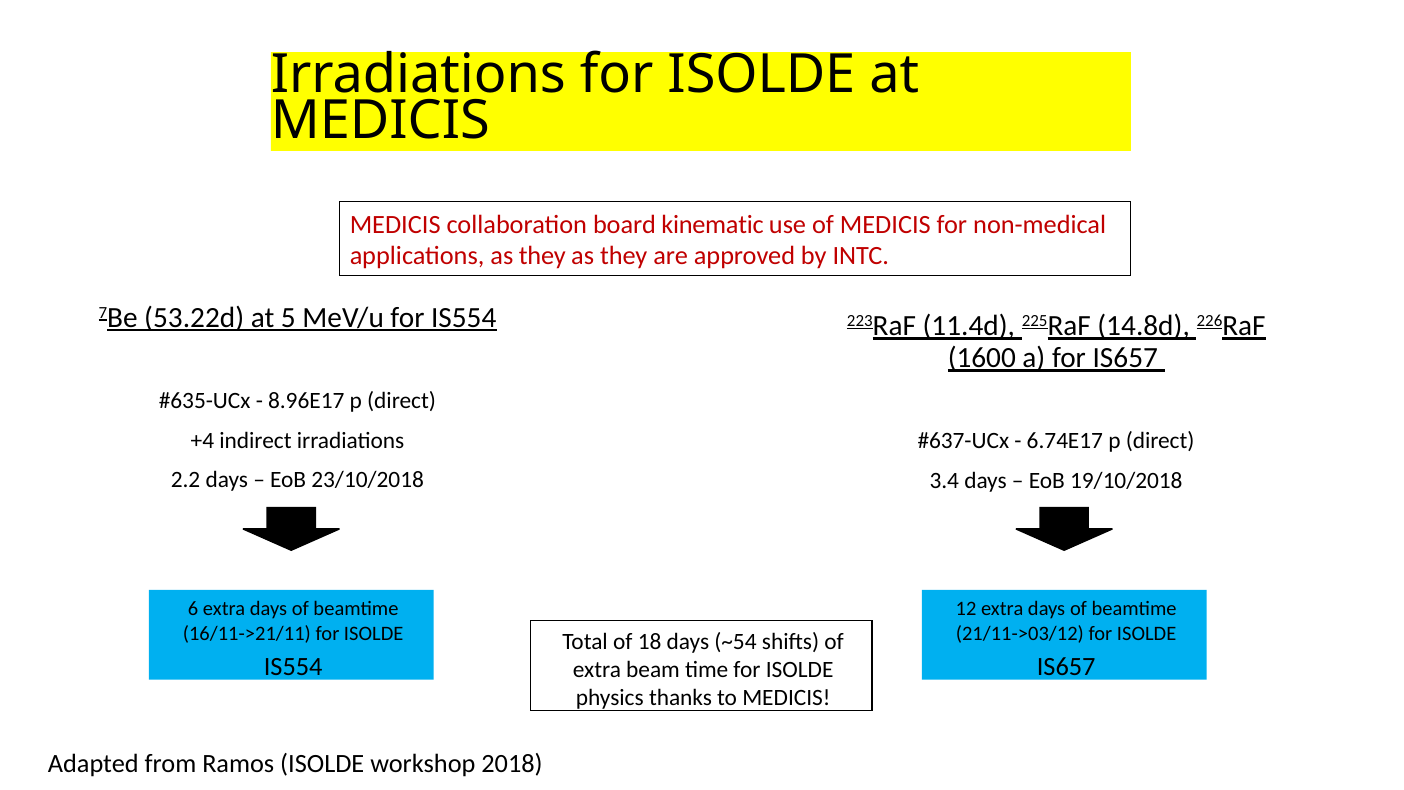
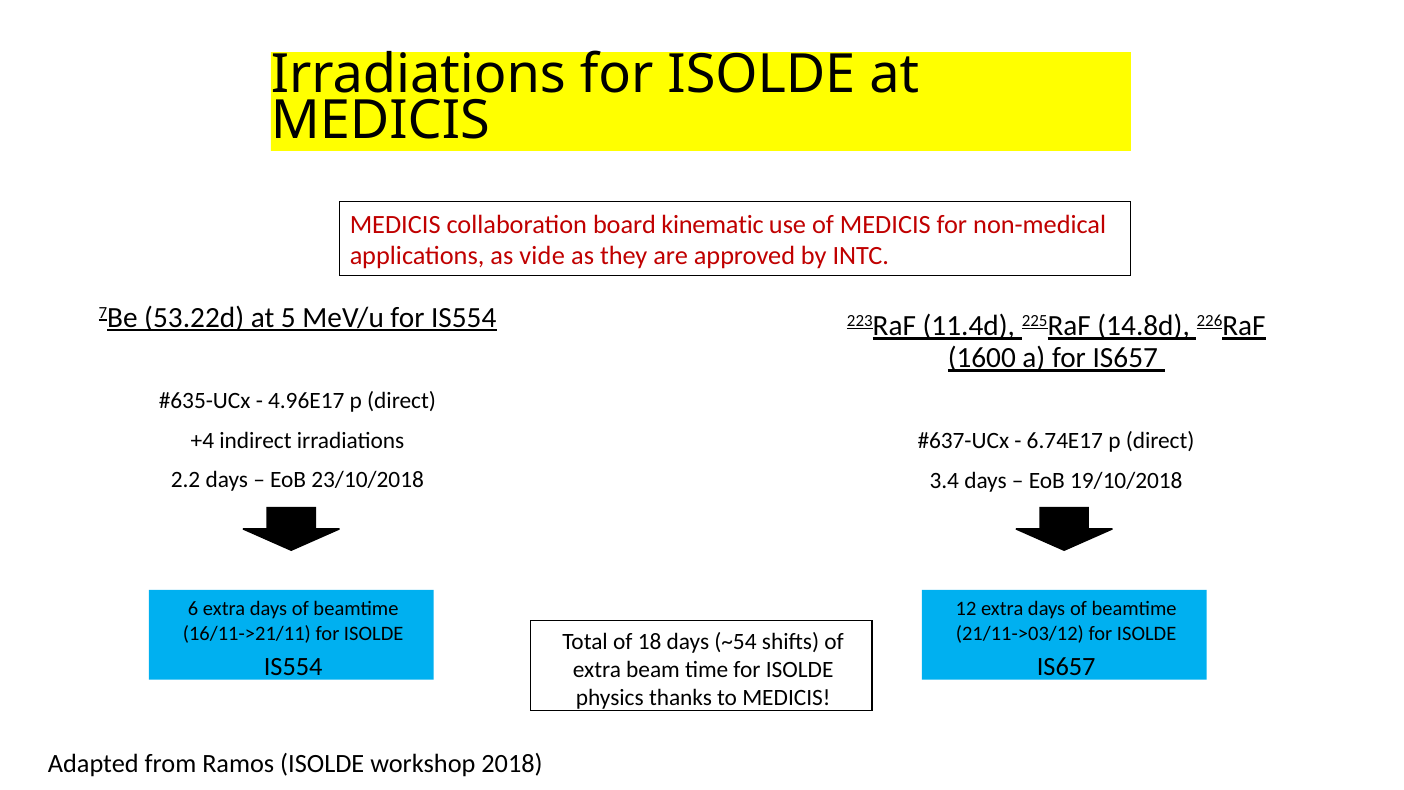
applications as they: they -> vide
8.96E17: 8.96E17 -> 4.96E17
